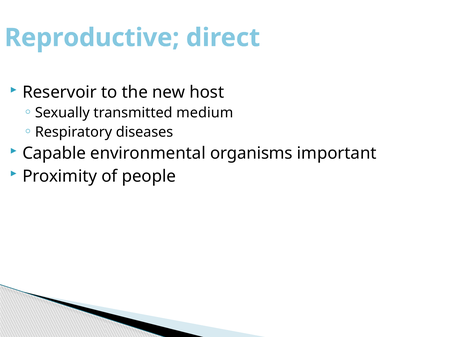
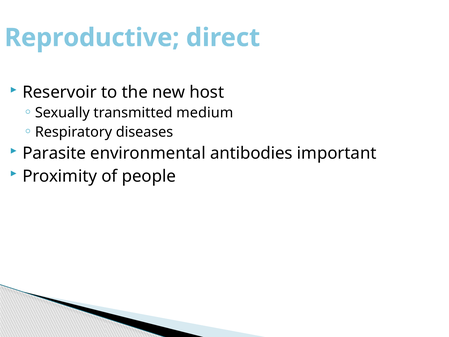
Capable: Capable -> Parasite
organisms: organisms -> antibodies
